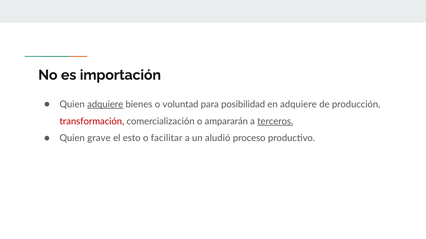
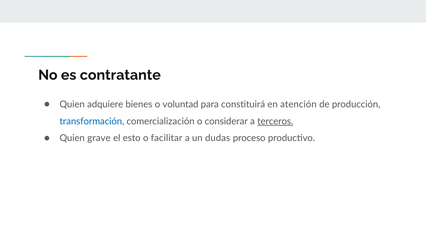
importación: importación -> contratante
adquiere at (105, 105) underline: present -> none
posibilidad: posibilidad -> constituirá
en adquiere: adquiere -> atención
transformación colour: red -> blue
ampararán: ampararán -> considerar
aludió: aludió -> dudas
